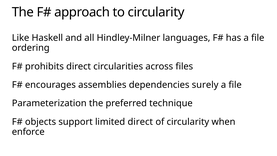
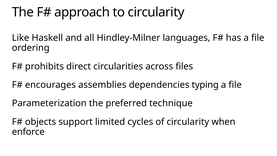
surely: surely -> typing
limited direct: direct -> cycles
